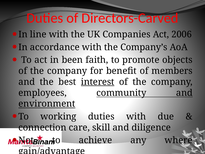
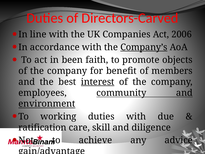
Company’s underline: none -> present
connection: connection -> ratification
where: where -> advice
